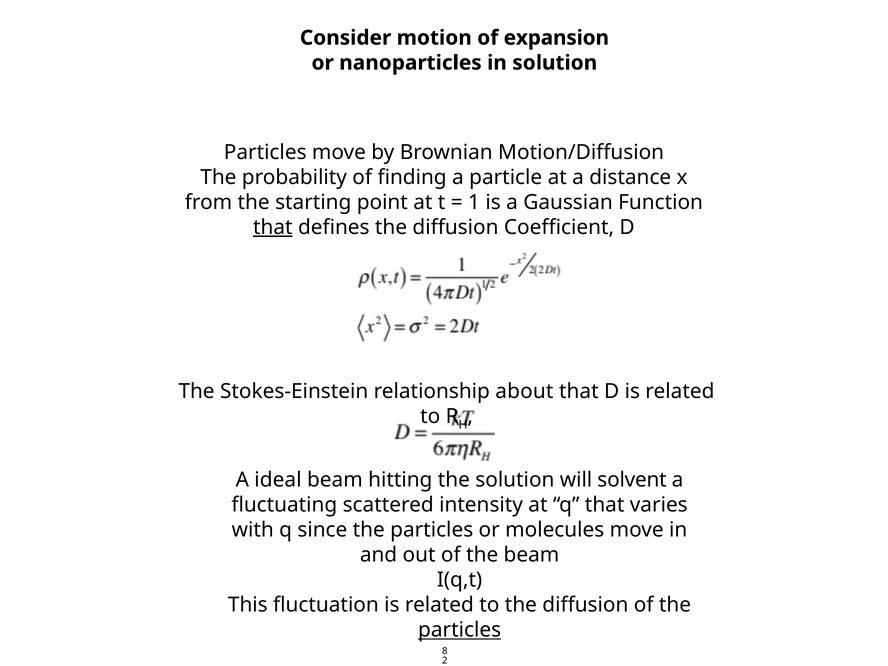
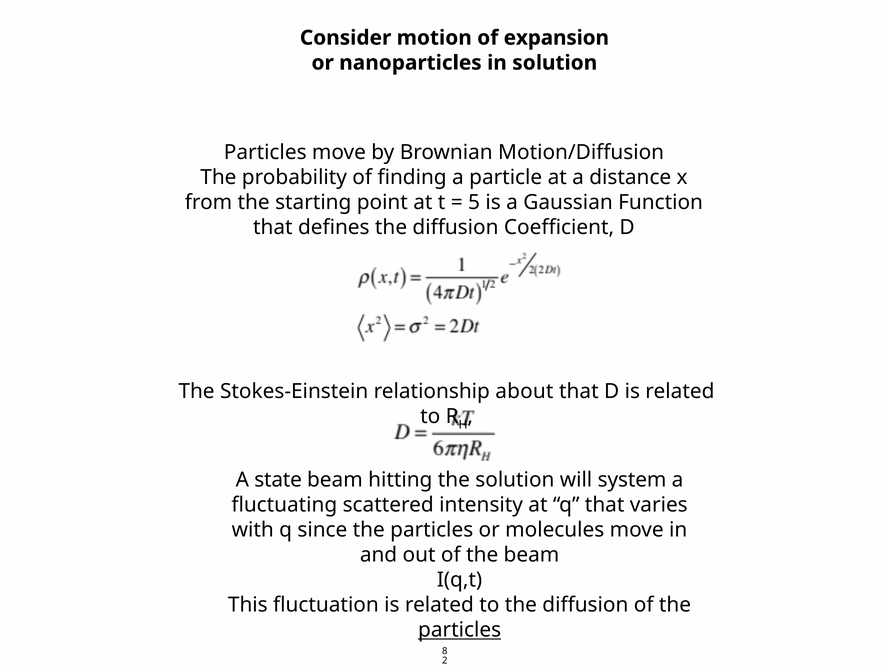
1: 1 -> 5
that at (273, 227) underline: present -> none
ideal: ideal -> state
solvent: solvent -> system
